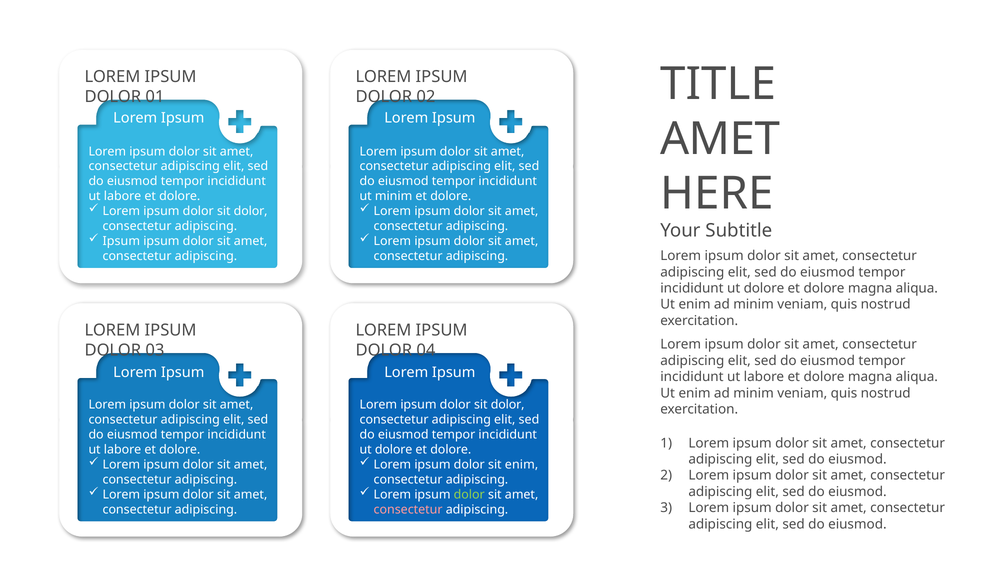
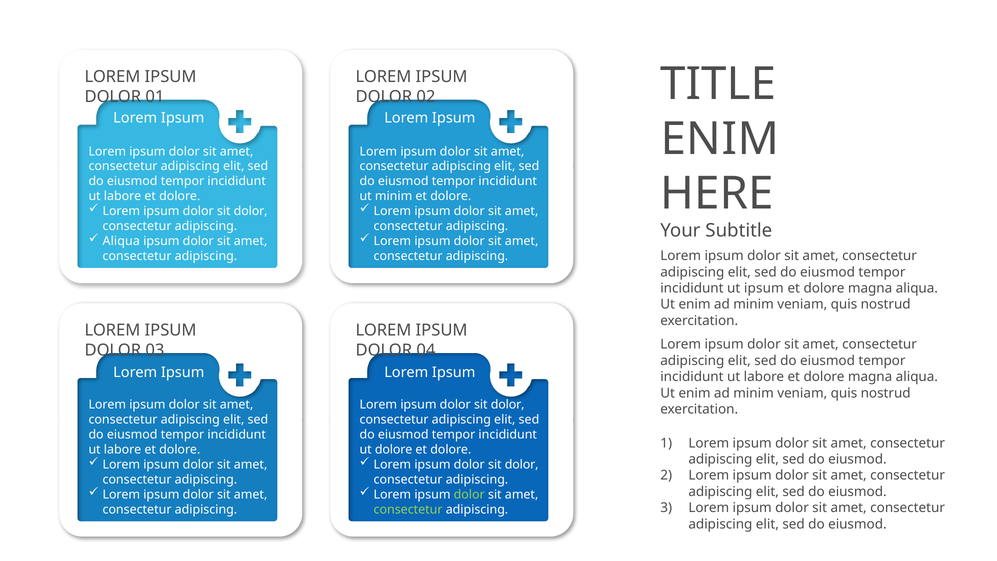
AMET at (720, 139): AMET -> ENIM
Ipsum at (121, 241): Ipsum -> Aliqua
dolore at (764, 288): dolore -> ipsum
enim at (522, 464): enim -> dolor
consectetur at (408, 509) colour: pink -> light green
